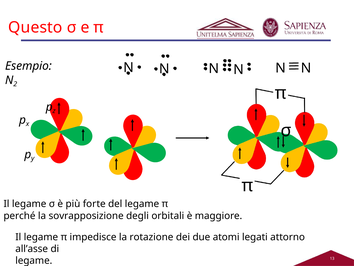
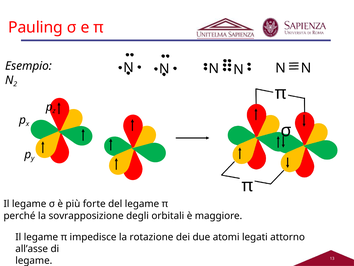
Questo: Questo -> Pauling
